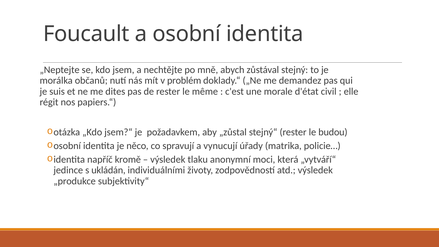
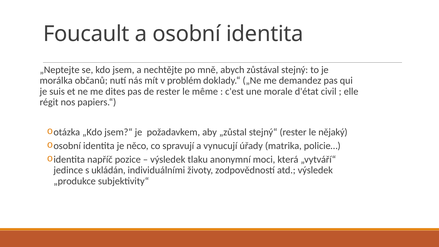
budou: budou -> nějaký
kromě: kromě -> pozice
